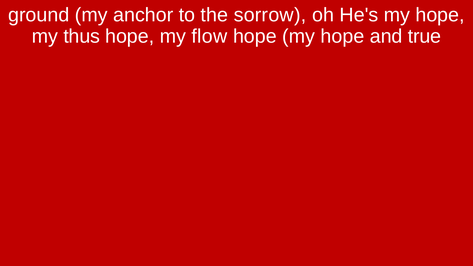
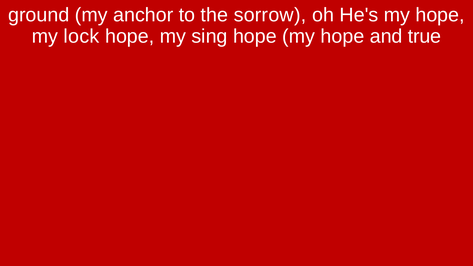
thus: thus -> lock
flow: flow -> sing
